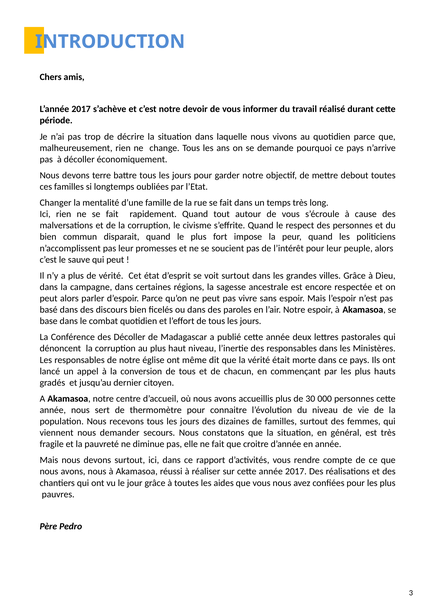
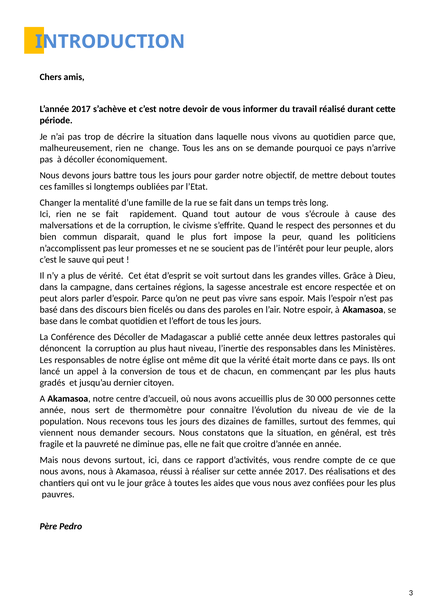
devons terre: terre -> jours
